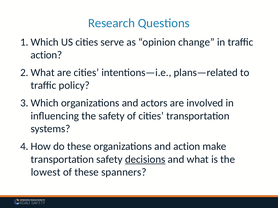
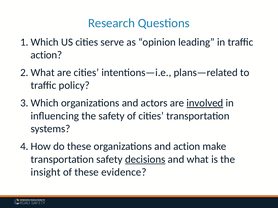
change: change -> leading
involved underline: none -> present
lowest: lowest -> insight
spanners: spanners -> evidence
